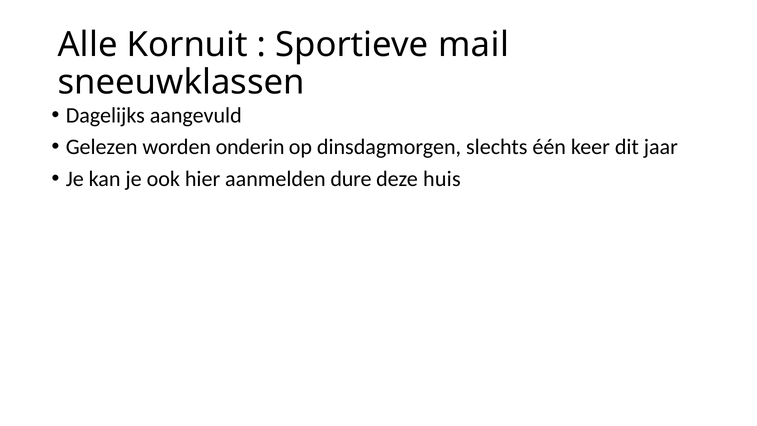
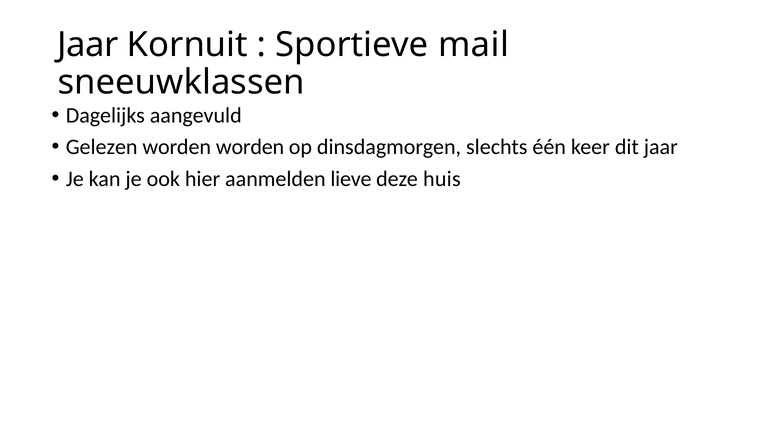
Alle at (88, 45): Alle -> Jaar
worden onderin: onderin -> worden
dure: dure -> lieve
